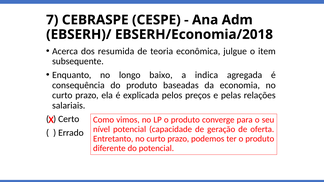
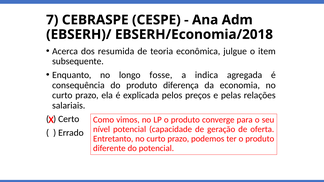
baixo: baixo -> fosse
baseadas: baseadas -> diferença
